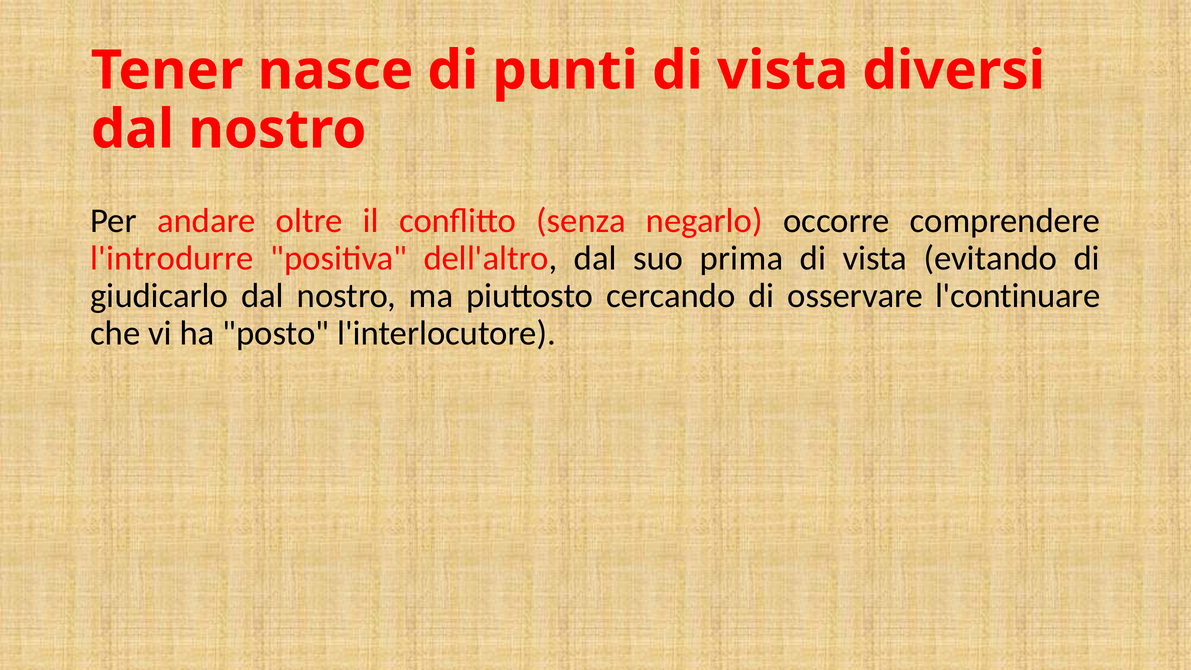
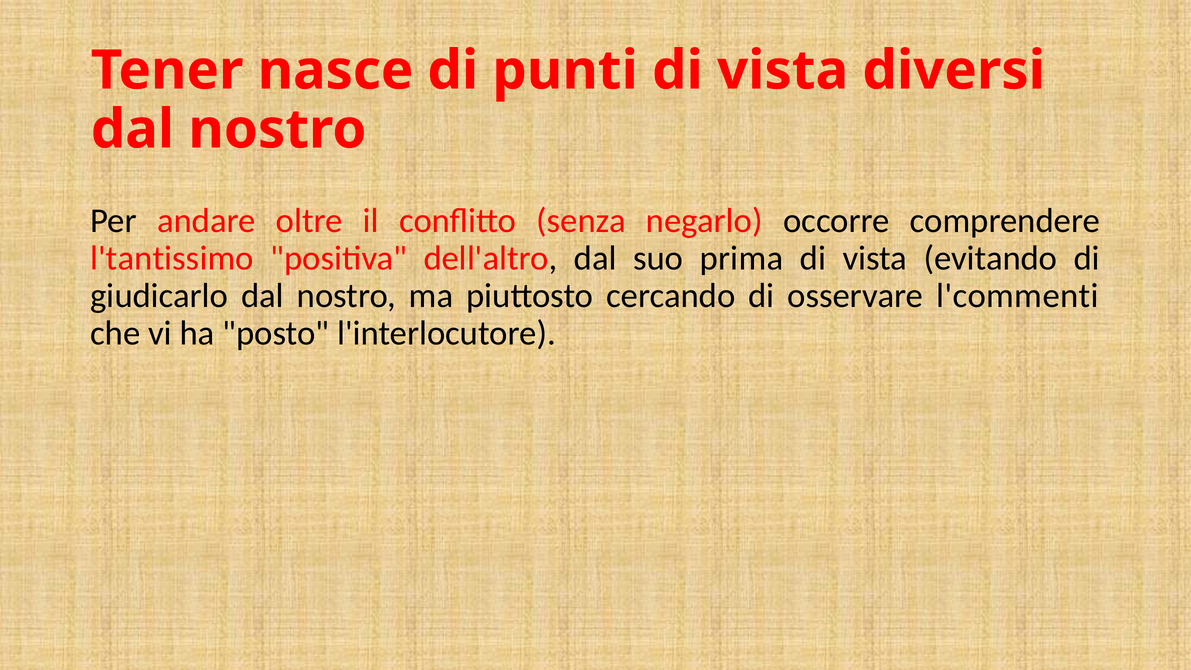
l'introdurre: l'introdurre -> l'tantissimo
l'continuare: l'continuare -> l'commenti
